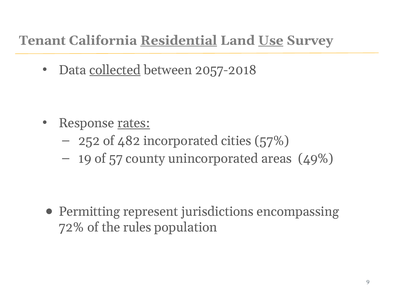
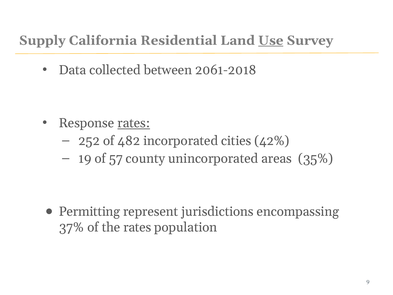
Tenant: Tenant -> Supply
Residential underline: present -> none
collected underline: present -> none
2057-2018: 2057-2018 -> 2061-2018
57%: 57% -> 42%
49%: 49% -> 35%
72%: 72% -> 37%
the rules: rules -> rates
